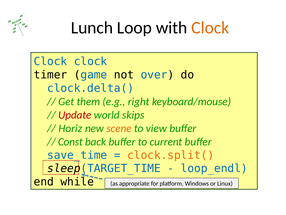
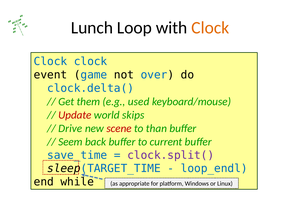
timer: timer -> event
right: right -> used
Horiz: Horiz -> Drive
scene colour: orange -> red
view: view -> than
Const: Const -> Seem
clock.split( colour: orange -> purple
